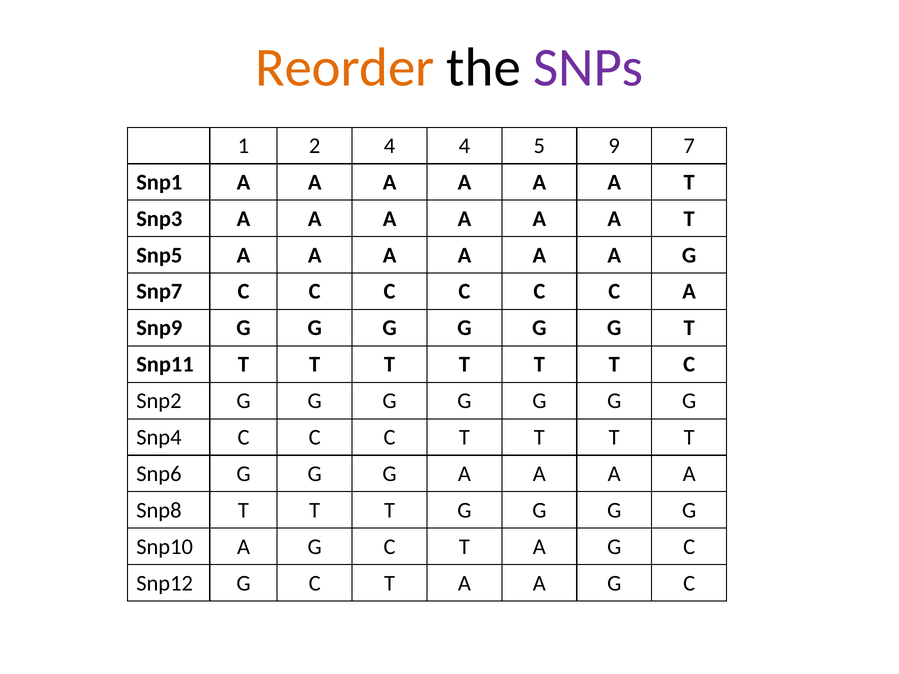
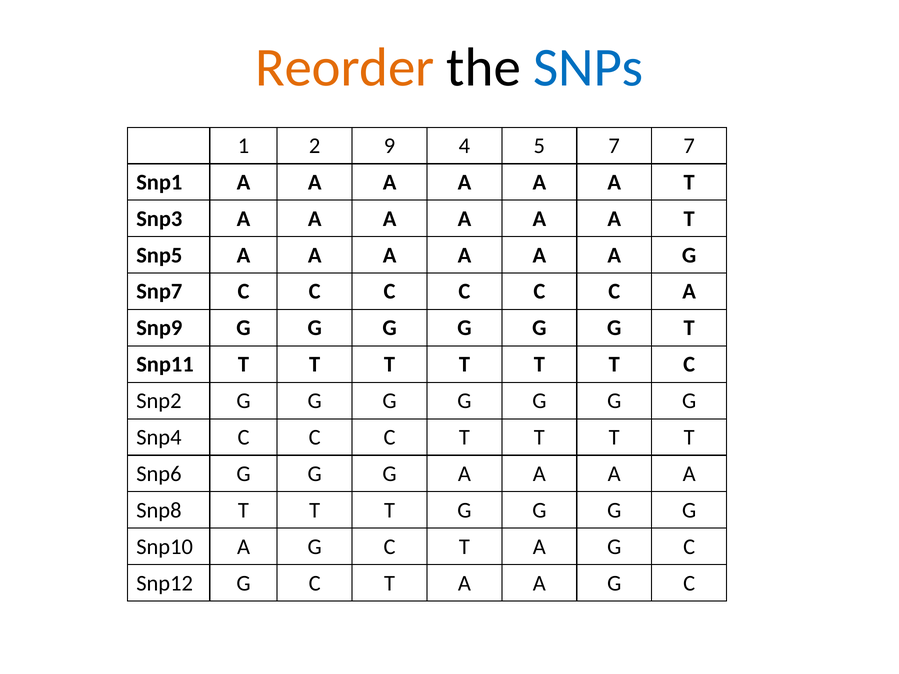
SNPs colour: purple -> blue
2 4: 4 -> 9
5 9: 9 -> 7
